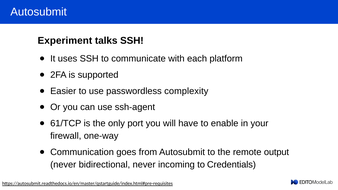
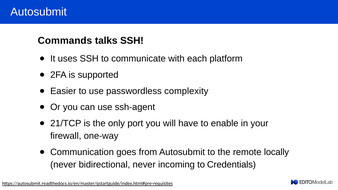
Experiment: Experiment -> Commands
61/TCP: 61/TCP -> 21/TCP
output: output -> locally
